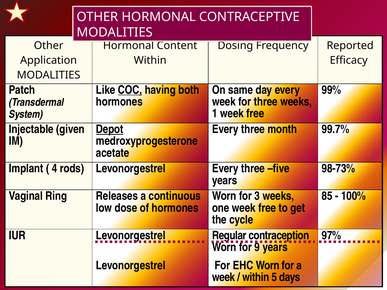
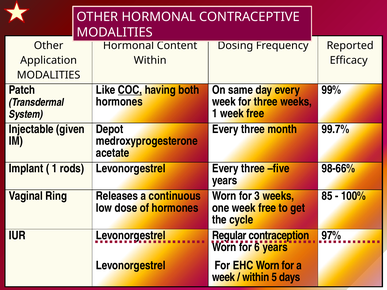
Depot underline: present -> none
4 at (55, 169): 4 -> 1
98-73%: 98-73% -> 98-66%
9: 9 -> 6
